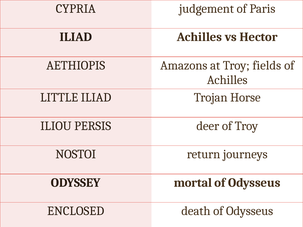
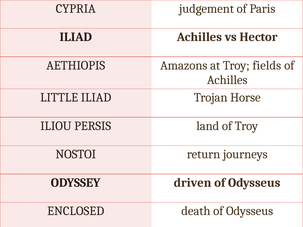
deer: deer -> land
mortal: mortal -> driven
